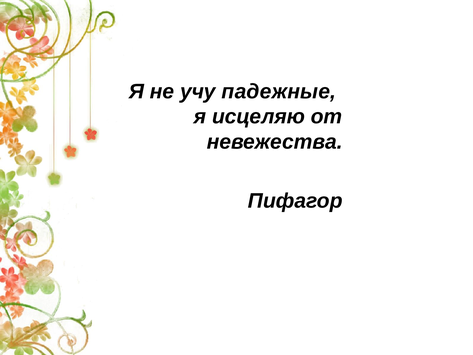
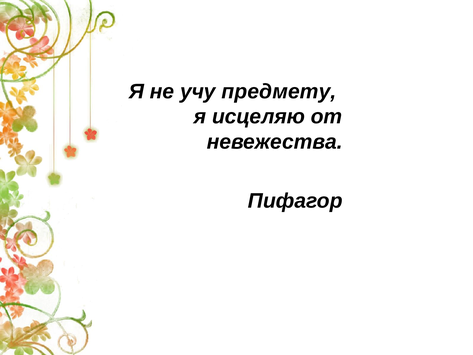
падежные: падежные -> предмету
